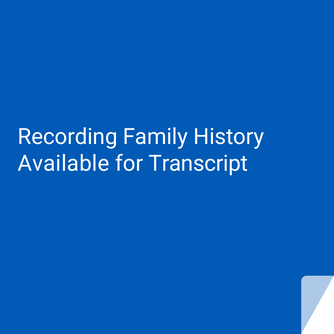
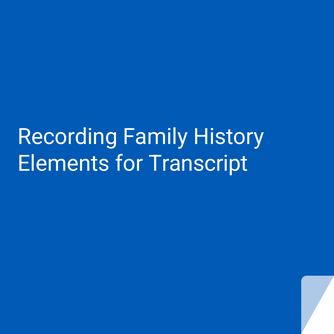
Available: Available -> Elements
